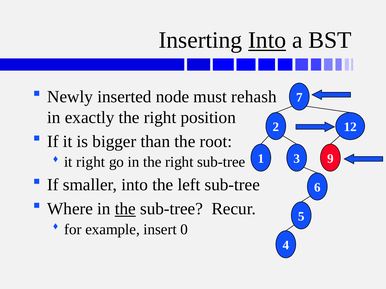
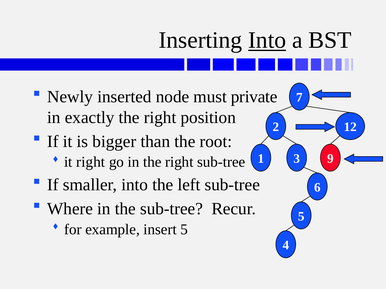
rehash: rehash -> private
the at (125, 209) underline: present -> none
insert 0: 0 -> 5
